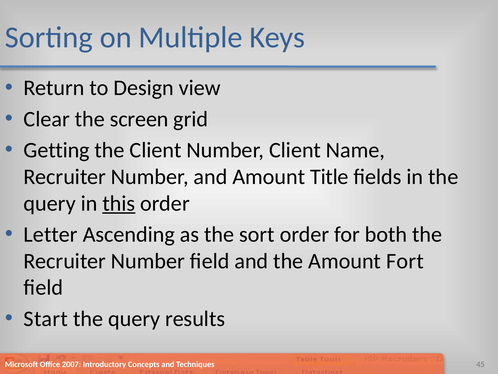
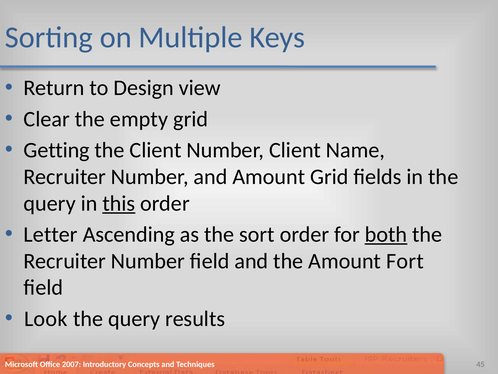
screen: screen -> empty
Amount Title: Title -> Grid
both underline: none -> present
Start: Start -> Look
